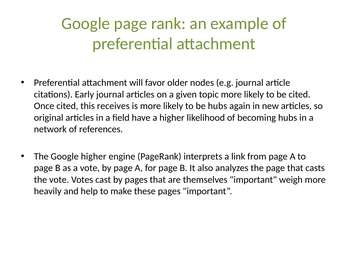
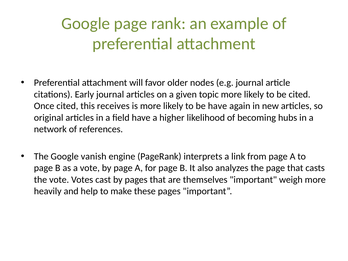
be hubs: hubs -> have
Google higher: higher -> vanish
